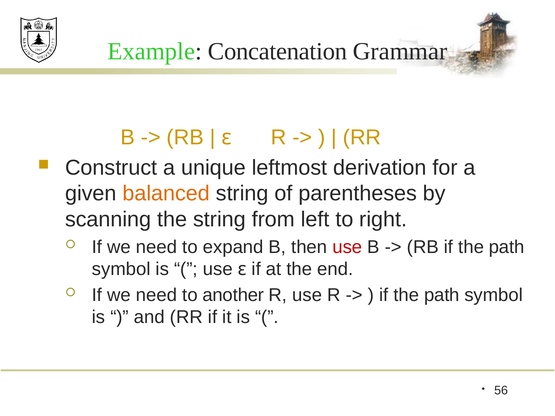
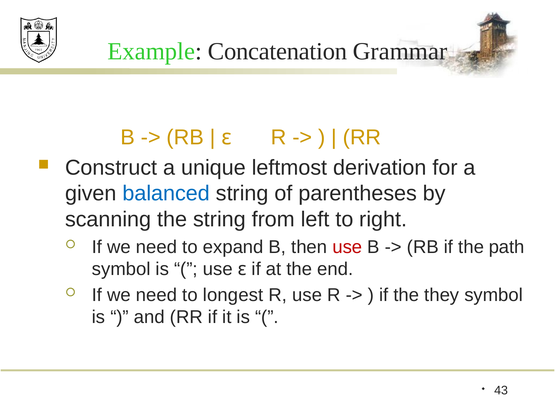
balanced colour: orange -> blue
another: another -> longest
path at (442, 295): path -> they
56: 56 -> 43
